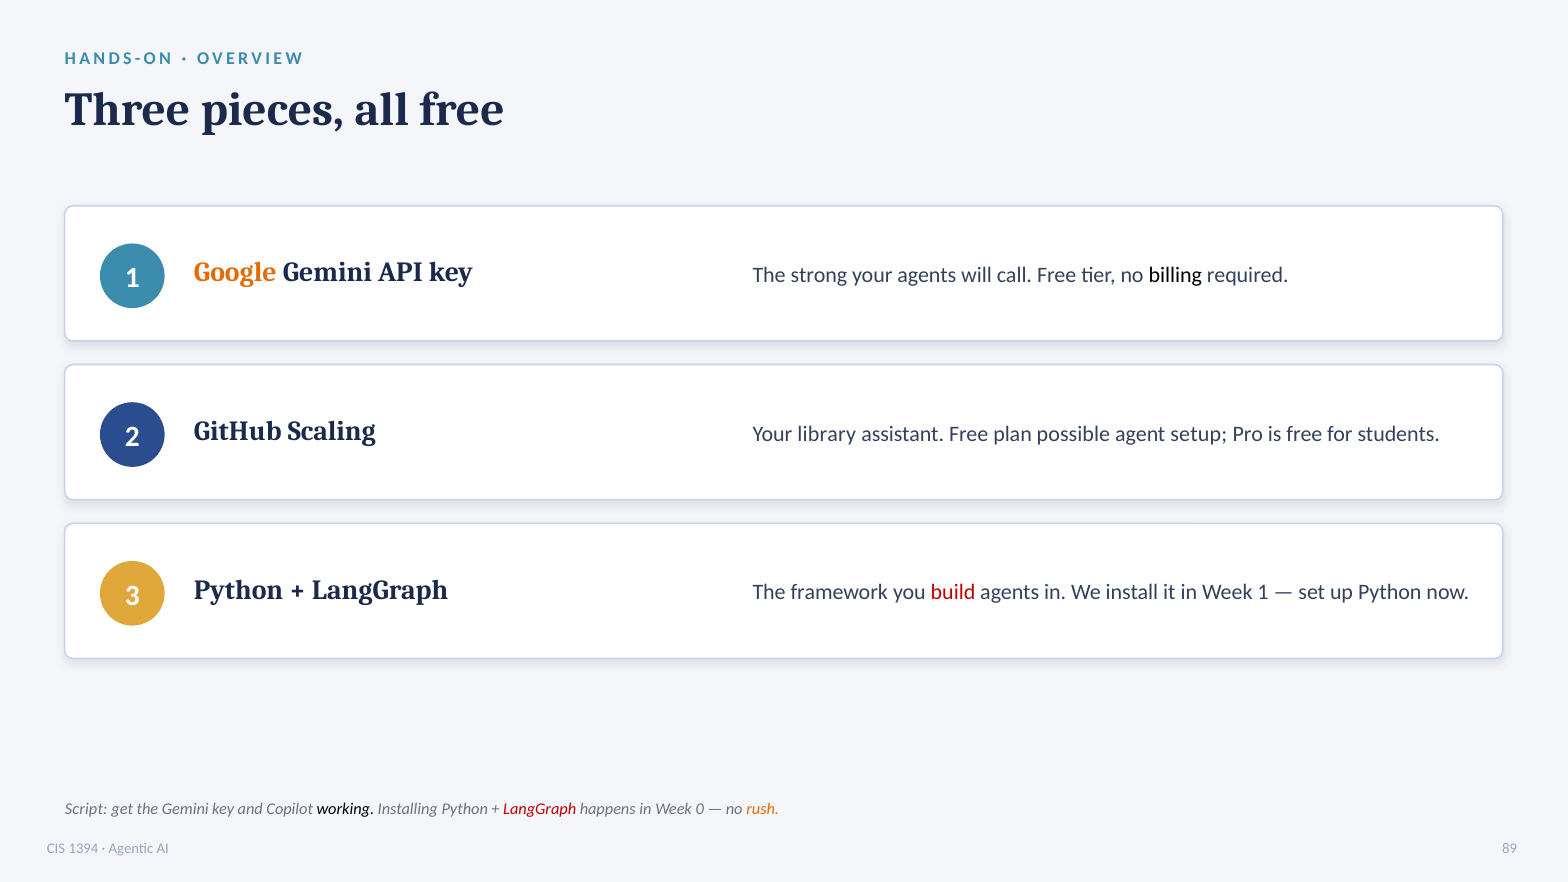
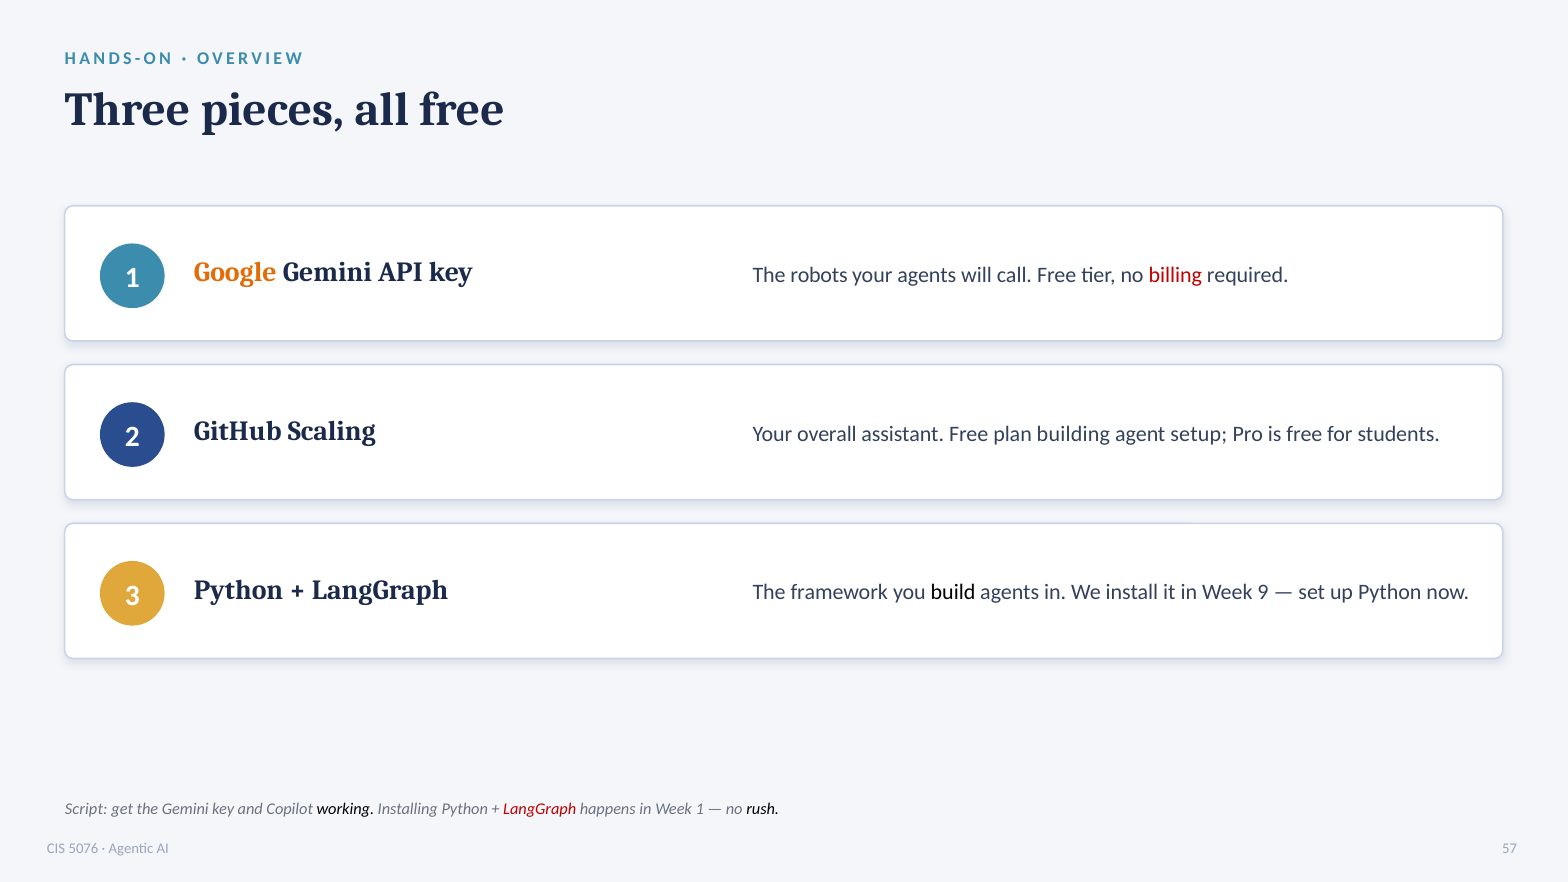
strong: strong -> robots
billing colour: black -> red
library: library -> overall
possible: possible -> building
build colour: red -> black
Week 1: 1 -> 9
Week 0: 0 -> 1
rush colour: orange -> black
1394: 1394 -> 5076
89: 89 -> 57
